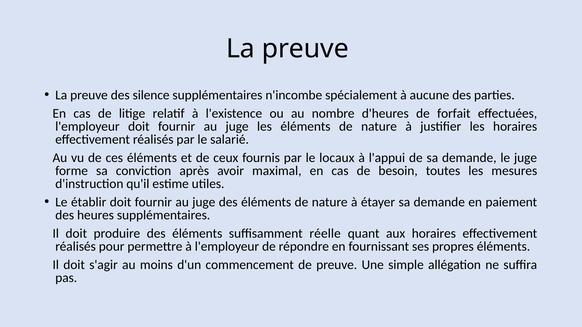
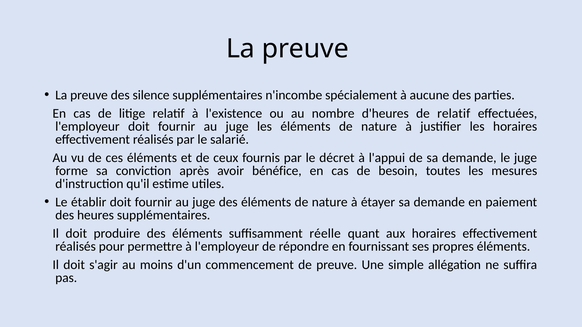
de forfait: forfait -> relatif
locaux: locaux -> décret
maximal: maximal -> bénéfice
